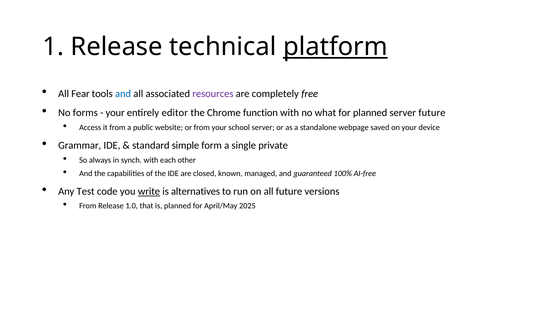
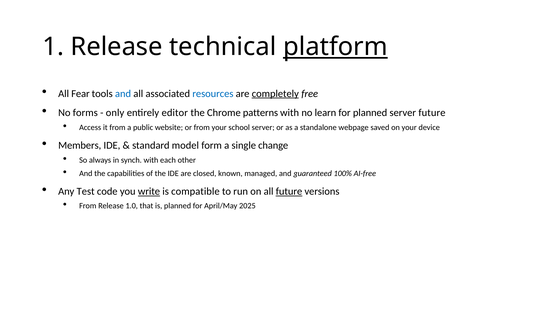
resources colour: purple -> blue
completely underline: none -> present
your at (115, 113): your -> only
function: function -> patterns
what: what -> learn
Grammar: Grammar -> Members
simple: simple -> model
private: private -> change
alternatives: alternatives -> compatible
future at (289, 191) underline: none -> present
